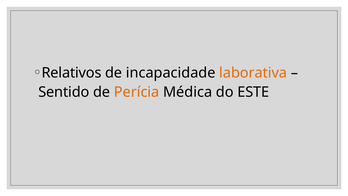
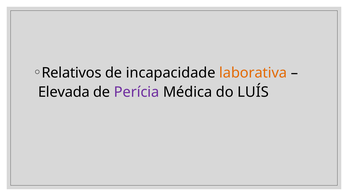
Sentido: Sentido -> Elevada
Perícia colour: orange -> purple
ESTE: ESTE -> LUÍS
